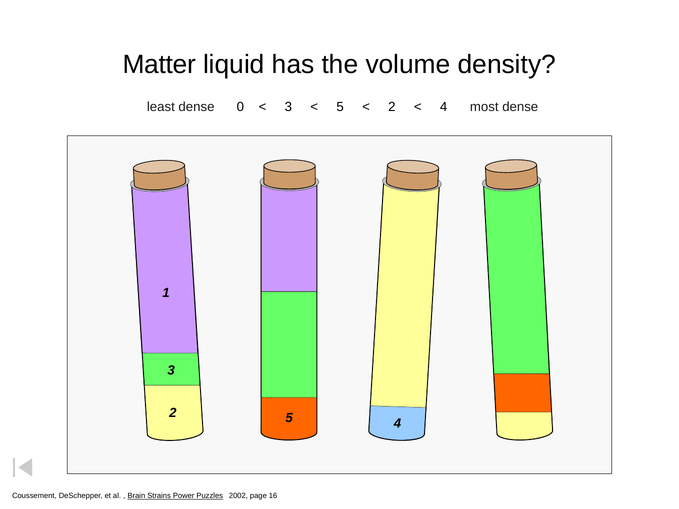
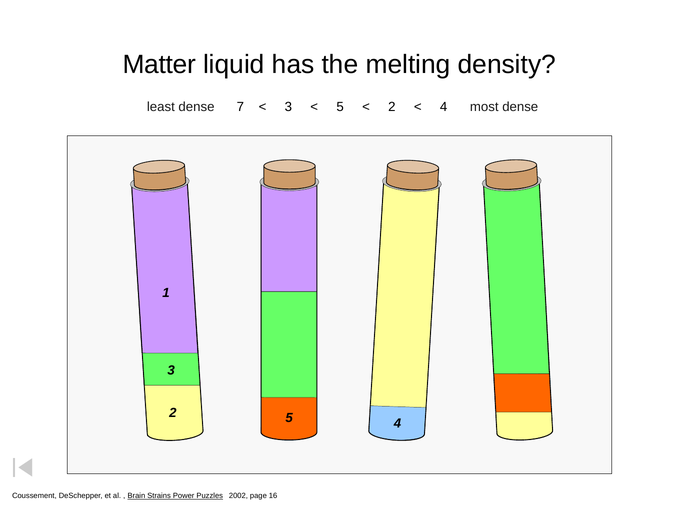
volume: volume -> melting
0: 0 -> 7
